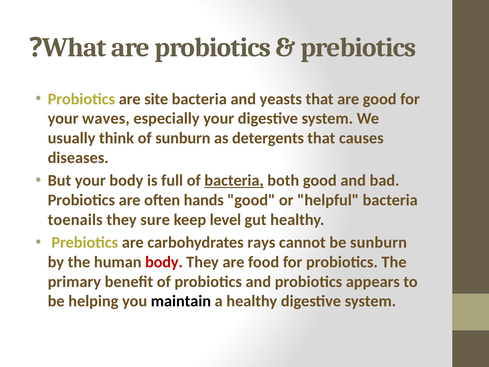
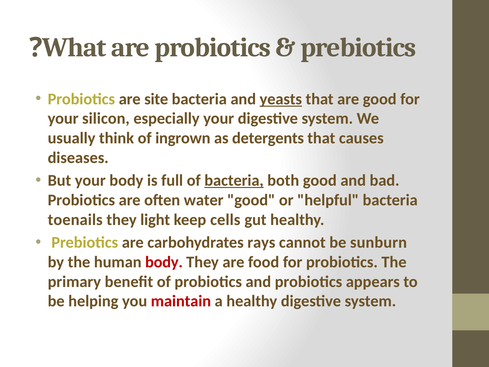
yeasts underline: none -> present
waves: waves -> silicon
of sunburn: sunburn -> ingrown
hands: hands -> water
sure: sure -> light
level: level -> cells
maintain colour: black -> red
